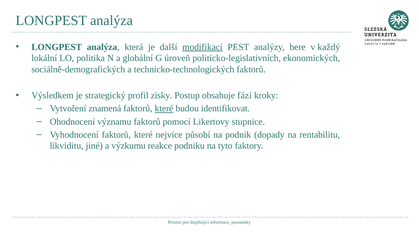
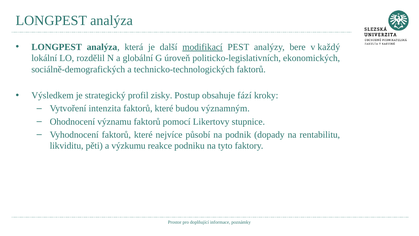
politika: politika -> rozdělil
znamená: znamená -> intenzita
které at (164, 108) underline: present -> none
identifikovat: identifikovat -> významným
jiné: jiné -> pěti
